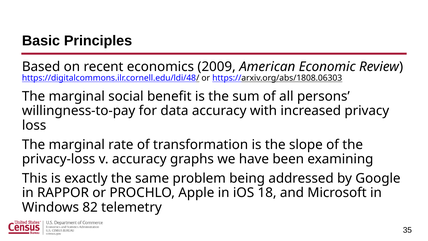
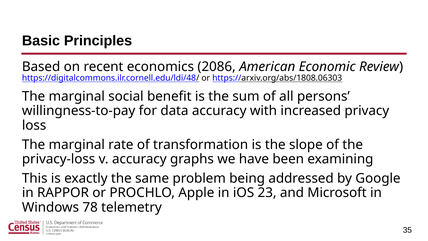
2009: 2009 -> 2086
18: 18 -> 23
82: 82 -> 78
